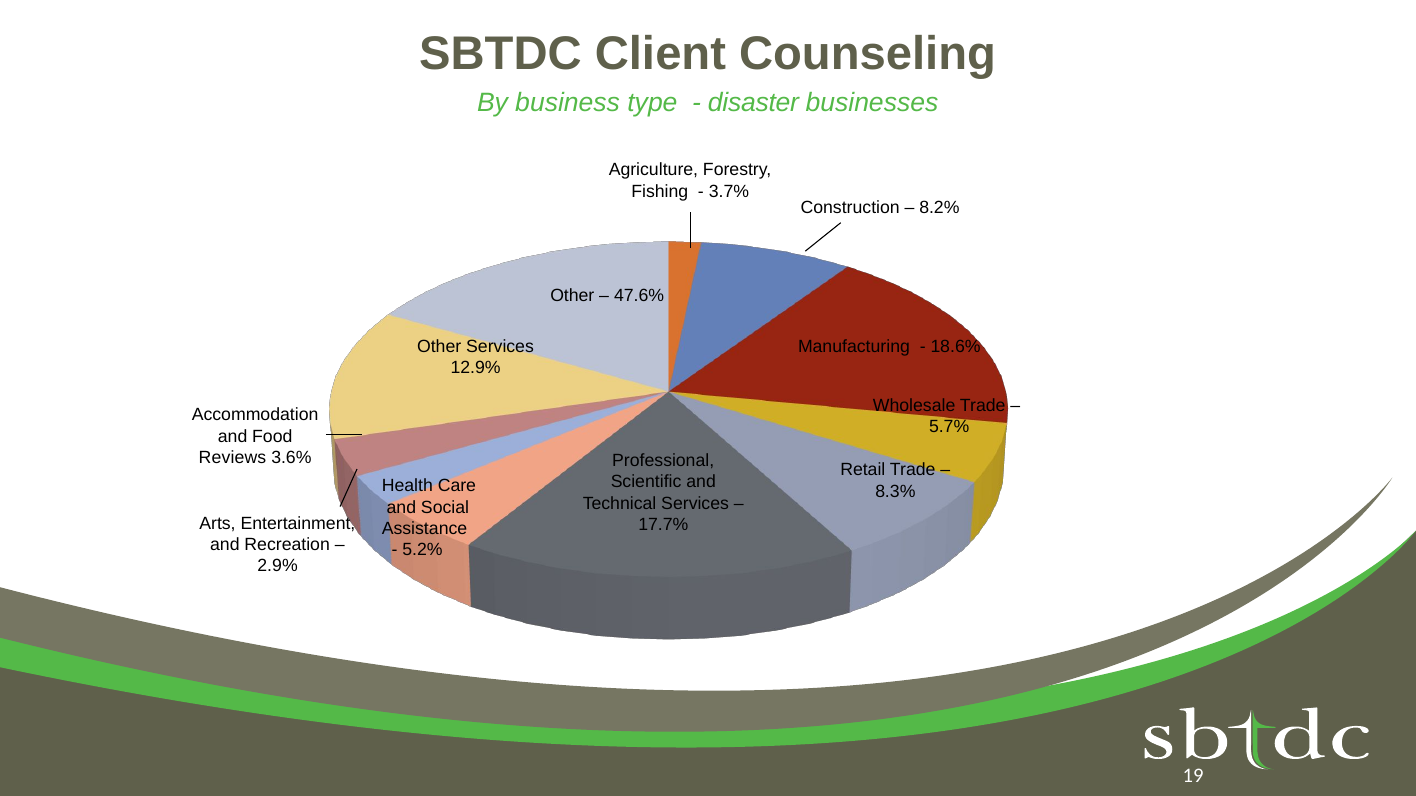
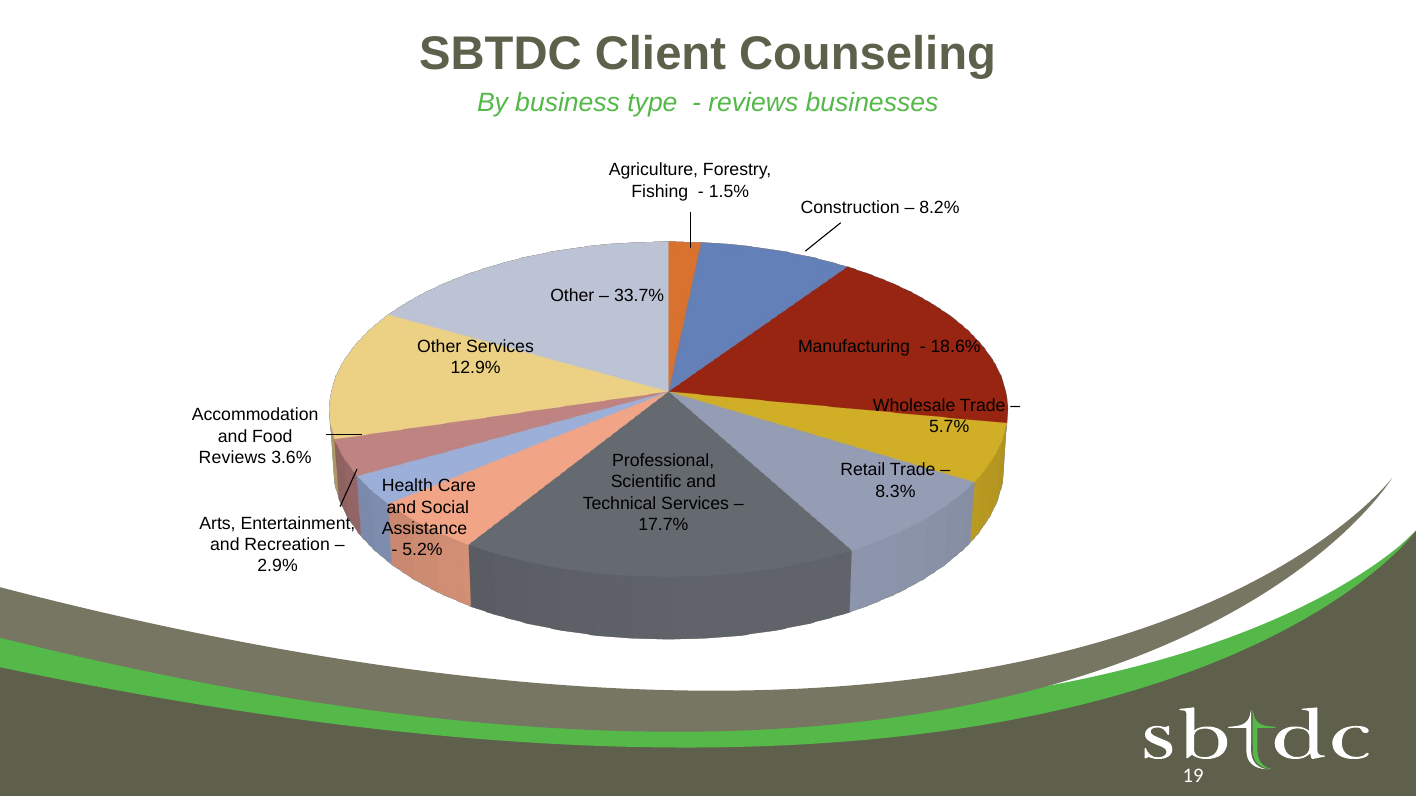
disaster at (753, 103): disaster -> reviews
3.7%: 3.7% -> 1.5%
47.6%: 47.6% -> 33.7%
